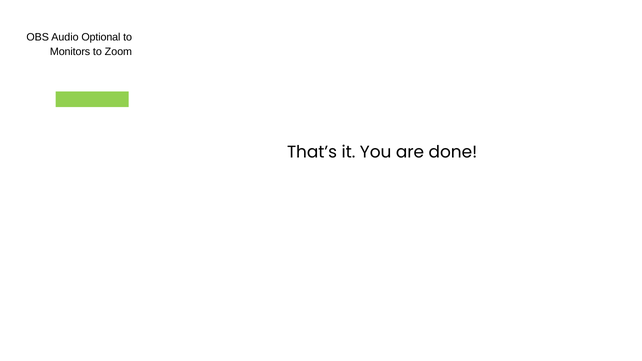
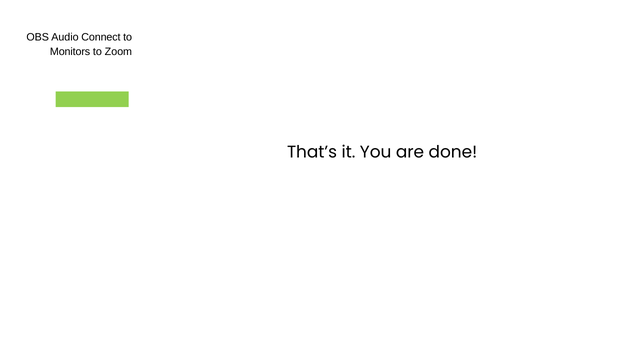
Optional: Optional -> Connect
